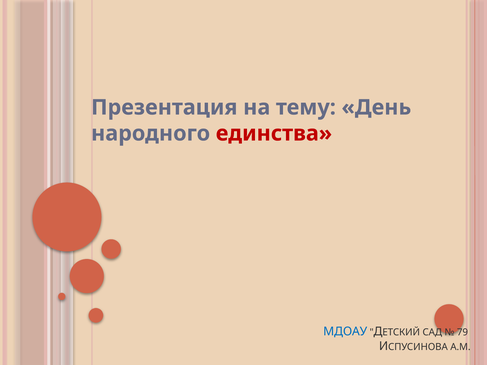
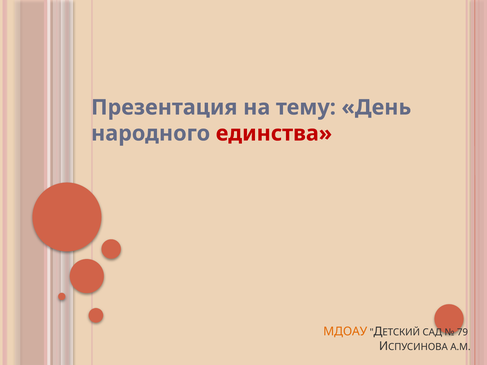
МДОАУ colour: blue -> orange
